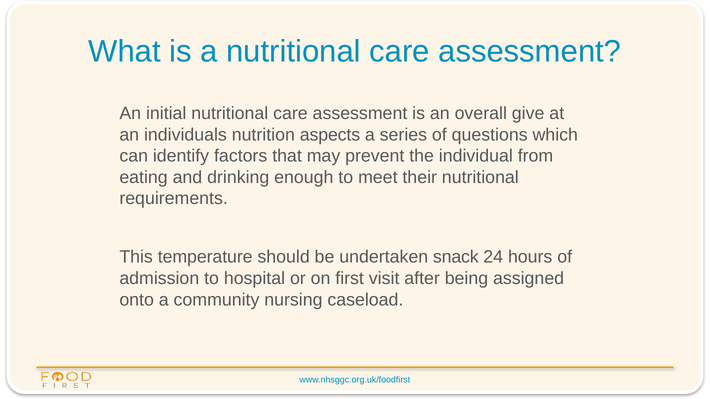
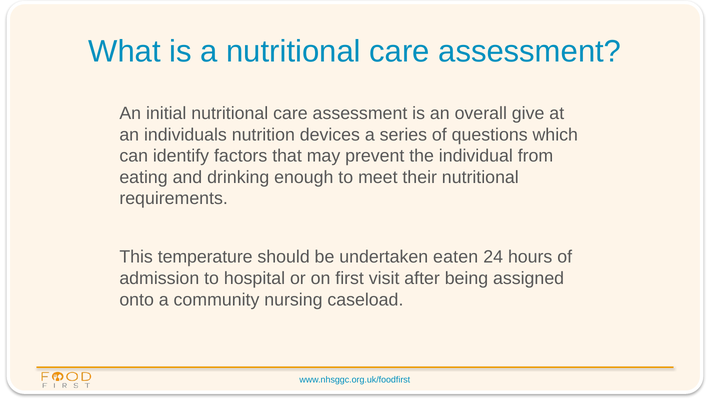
aspects: aspects -> devices
snack: snack -> eaten
